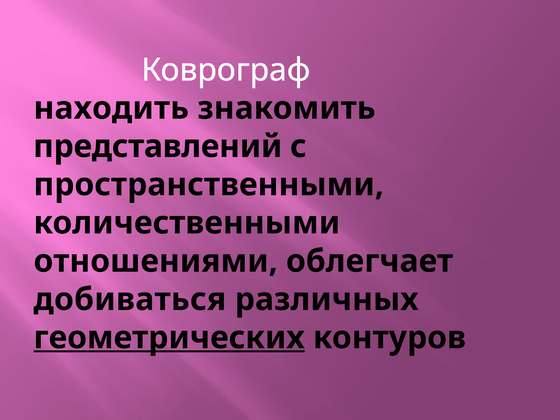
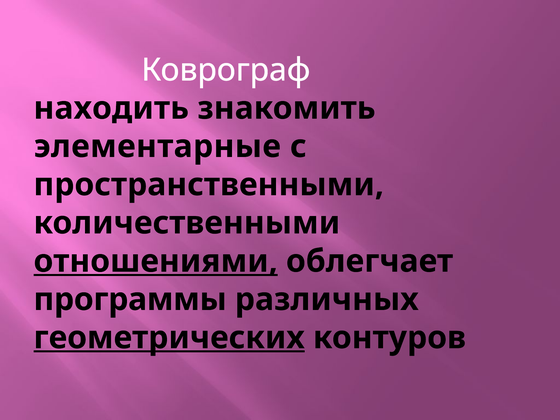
представлений: представлений -> элементарные
отношениями underline: none -> present
добиваться: добиваться -> программы
